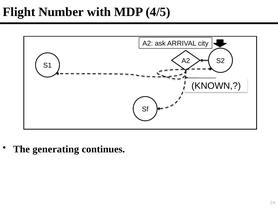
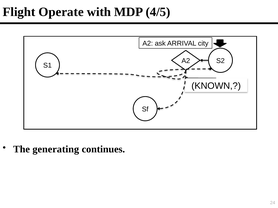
Number: Number -> Operate
